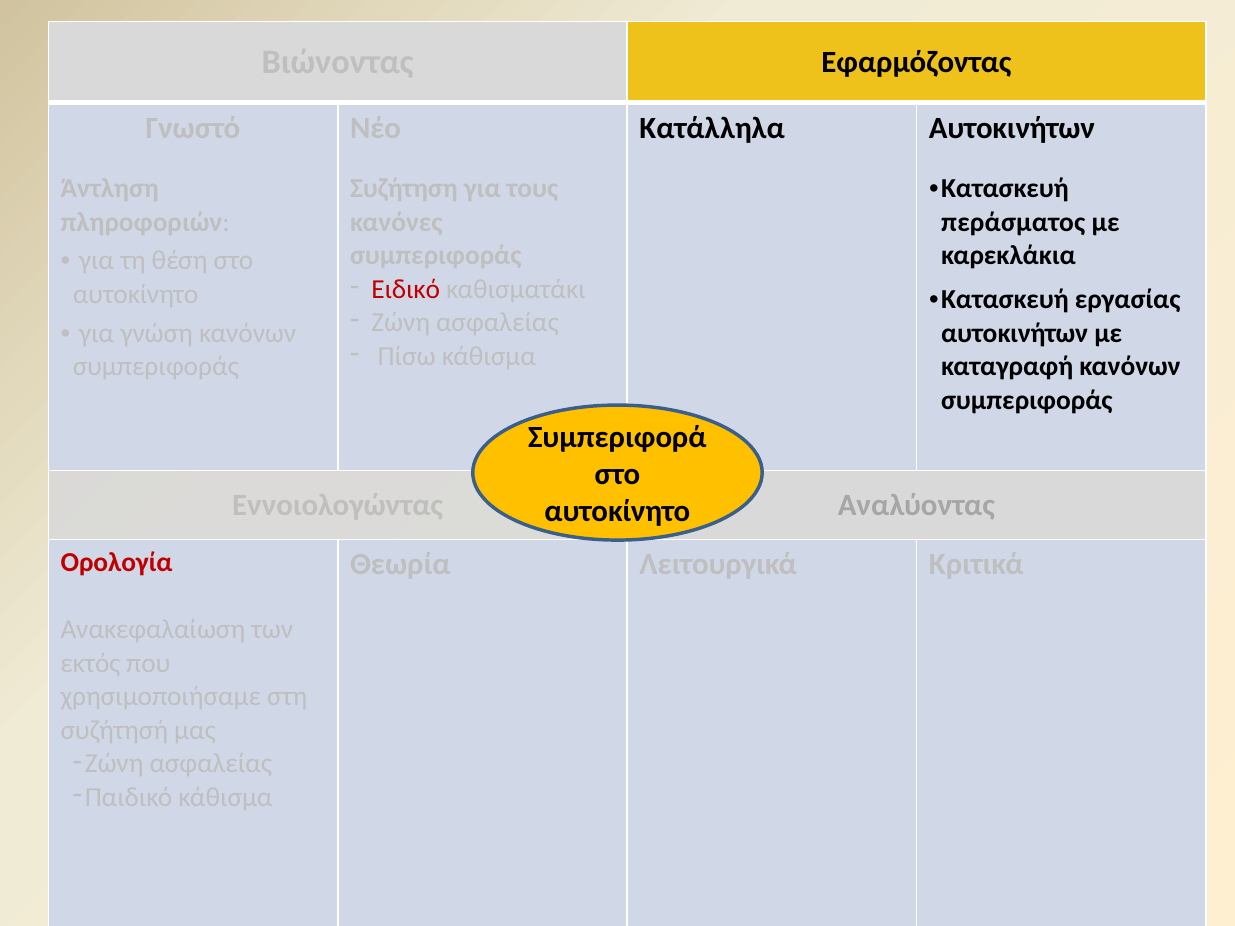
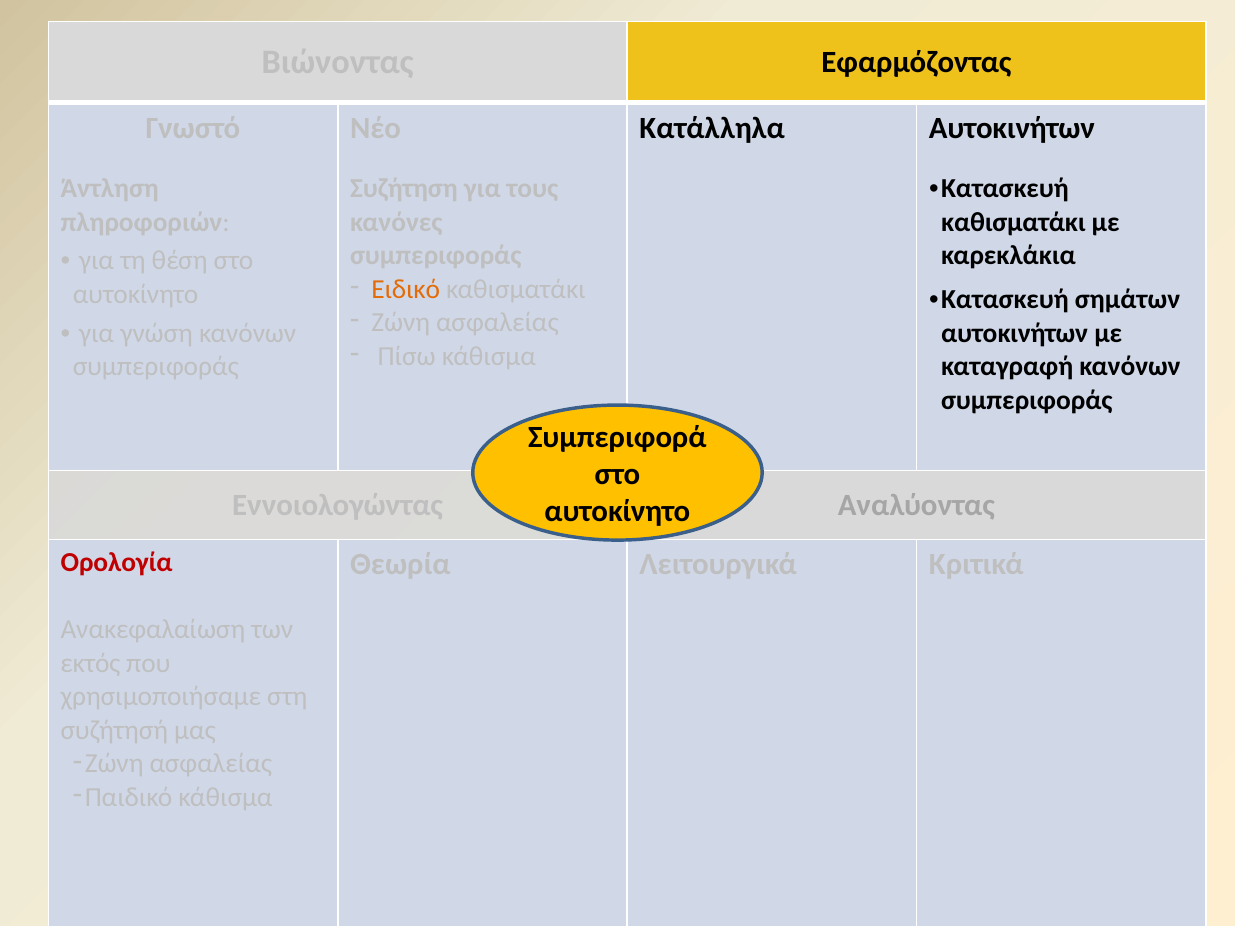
περάσματος at (1013, 222): περάσματος -> καθισματάκι
Ειδικό colour: red -> orange
εργασίας: εργασίας -> σημάτων
